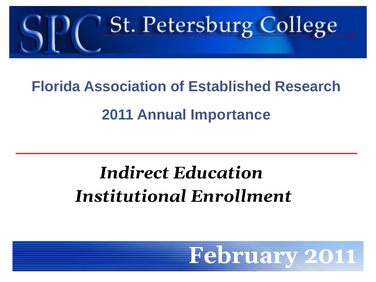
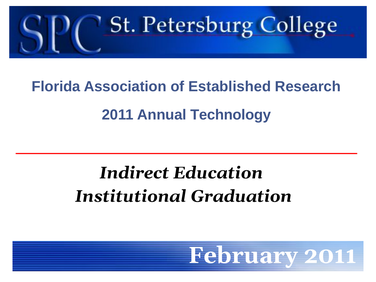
Importance: Importance -> Technology
Enrollment: Enrollment -> Graduation
